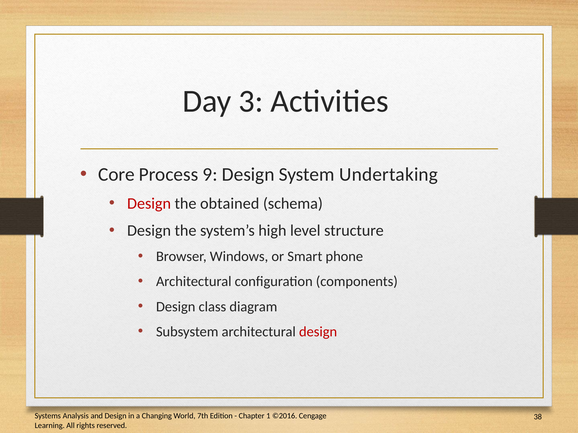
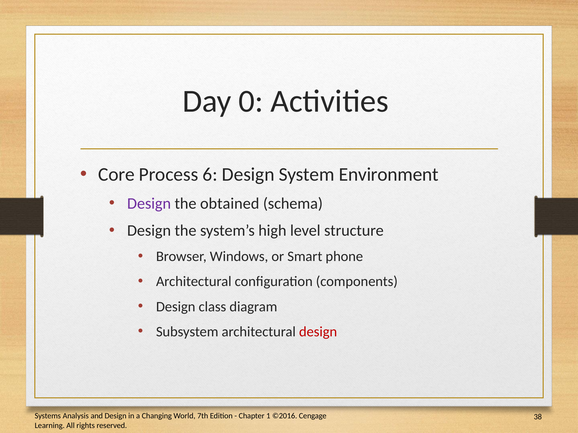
3: 3 -> 0
9: 9 -> 6
Undertaking: Undertaking -> Environment
Design at (149, 204) colour: red -> purple
